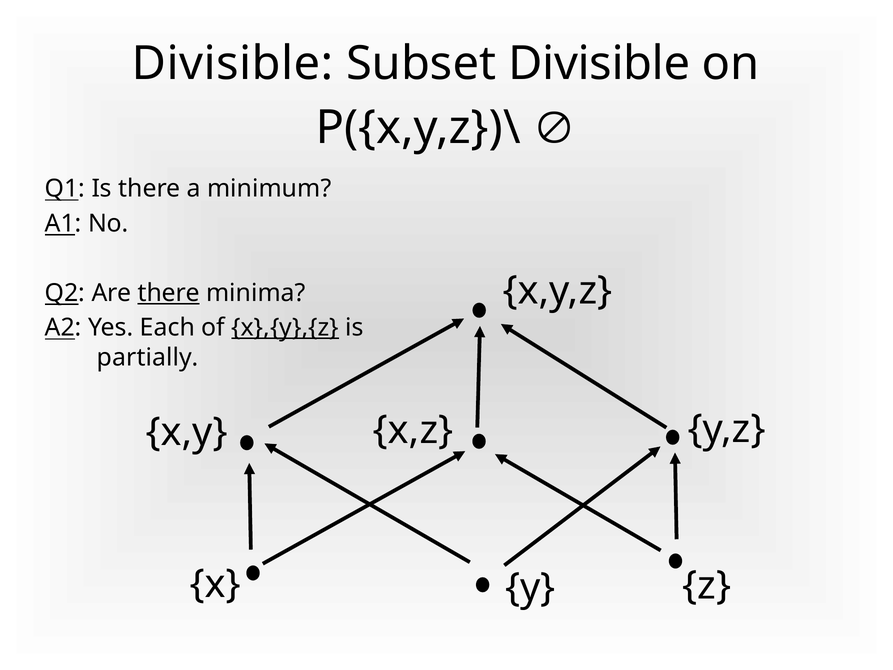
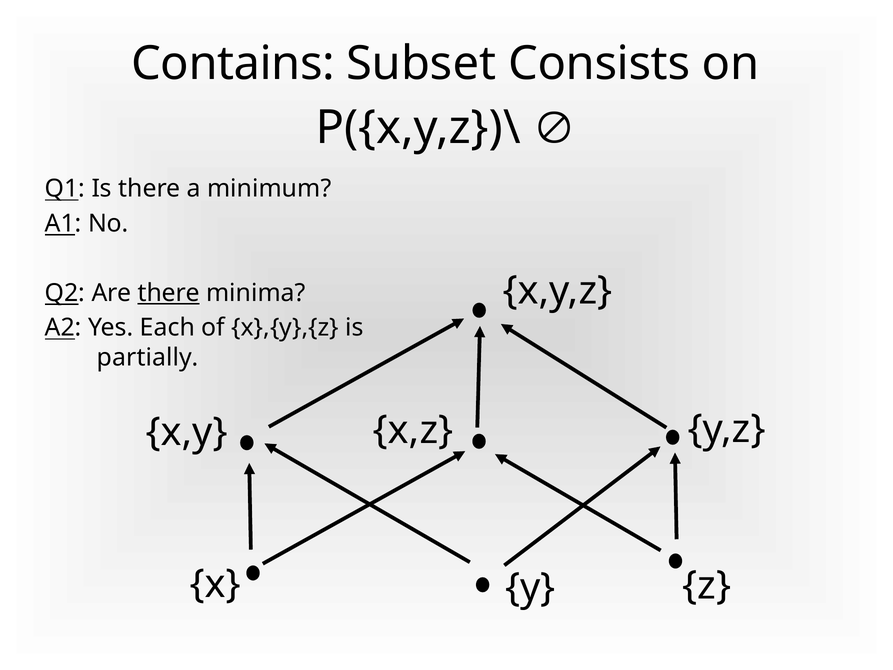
Divisible at (233, 64): Divisible -> Contains
Subset Divisible: Divisible -> Consists
x},{y},{z underline: present -> none
